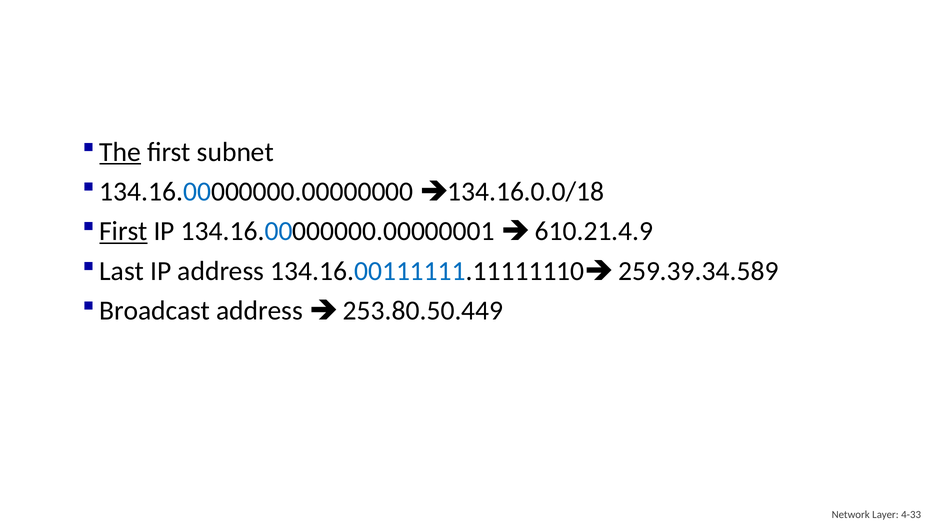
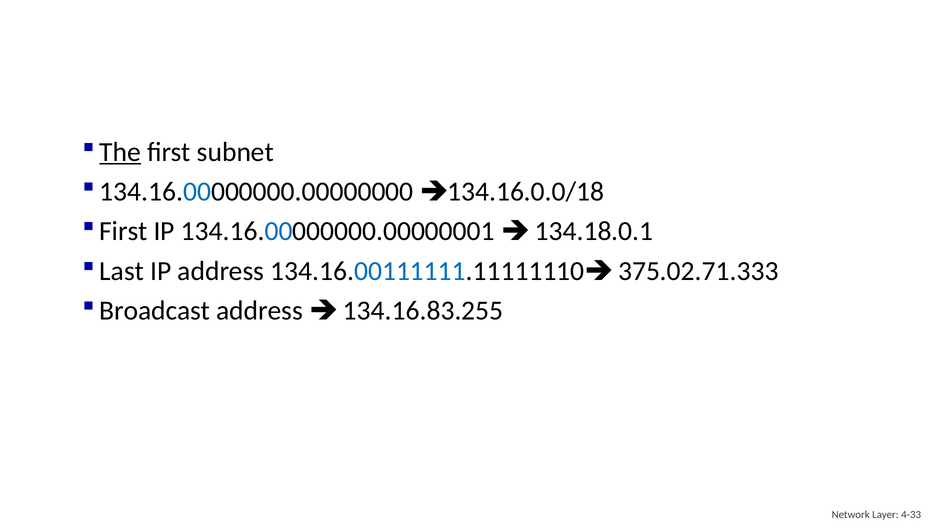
First at (123, 231) underline: present -> none
610.21.4.9: 610.21.4.9 -> 134.18.0.1
259.39.34.589: 259.39.34.589 -> 375.02.71.333
253.80.50.449: 253.80.50.449 -> 134.16.83.255
